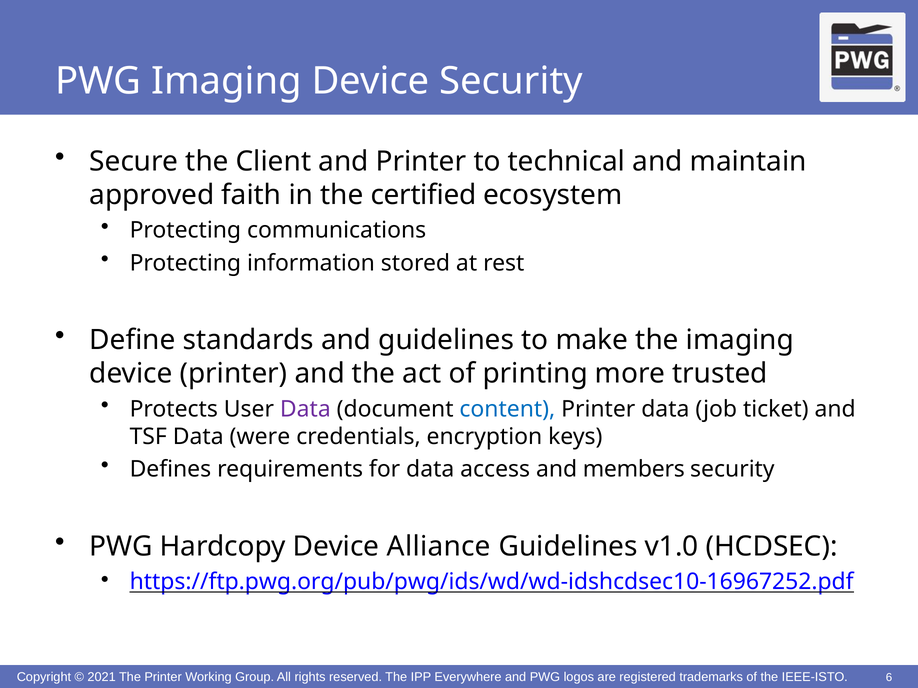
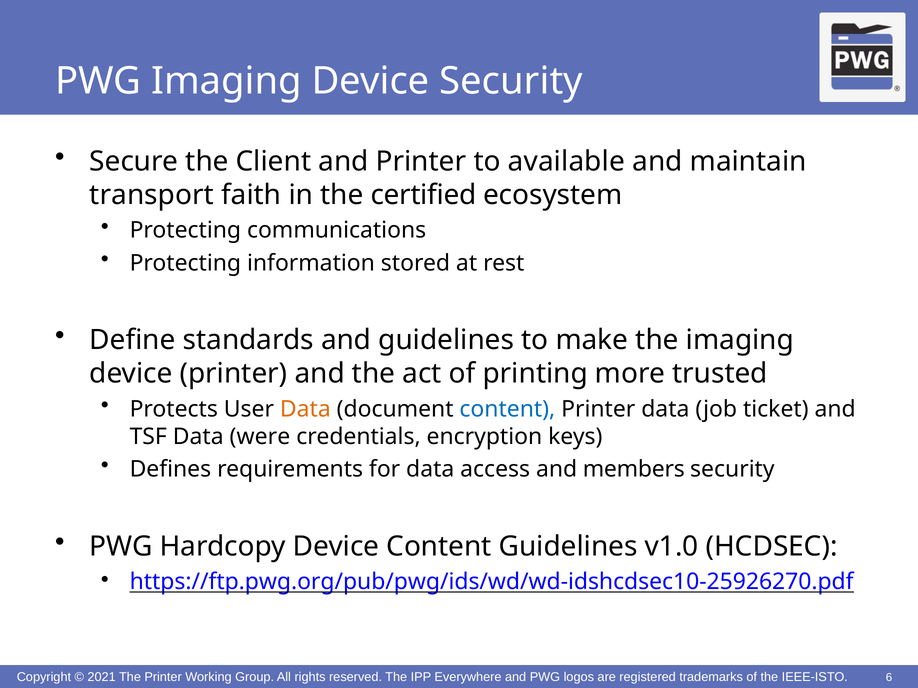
technical: technical -> available
approved: approved -> transport
Data at (305, 409) colour: purple -> orange
Device Alliance: Alliance -> Content
https://ftp.pwg.org/pub/pwg/ids/wd/wd-idshcdsec10-16967252.pdf: https://ftp.pwg.org/pub/pwg/ids/wd/wd-idshcdsec10-16967252.pdf -> https://ftp.pwg.org/pub/pwg/ids/wd/wd-idshcdsec10-25926270.pdf
